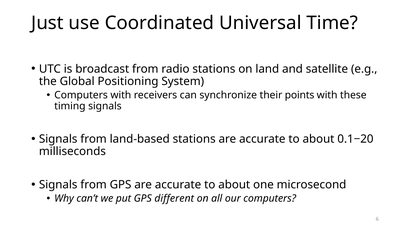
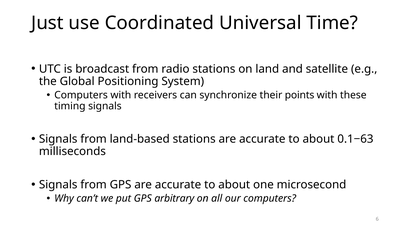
0.1−20: 0.1−20 -> 0.1−63
different: different -> arbitrary
